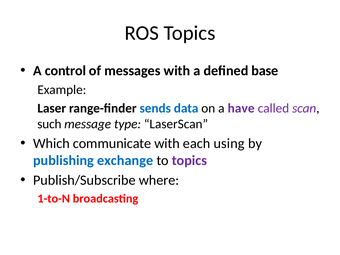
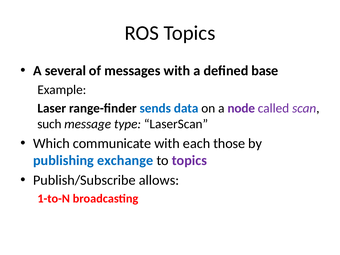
control: control -> several
have: have -> node
using: using -> those
where: where -> allows
